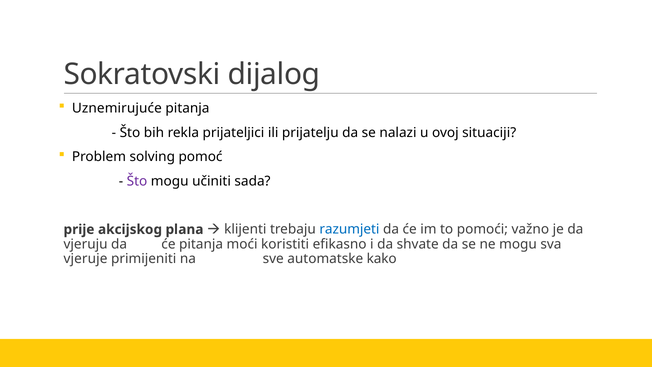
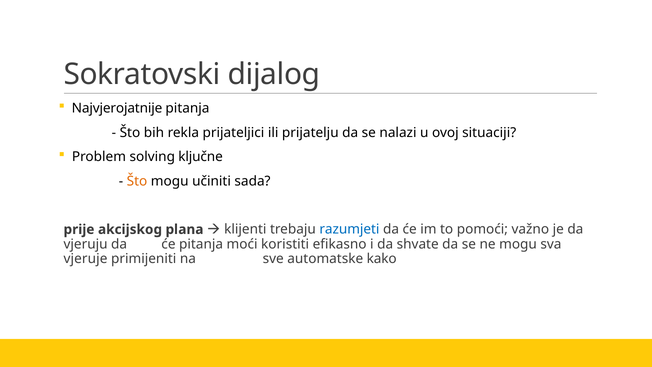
Uznemirujuće: Uznemirujuće -> Najvjerojatnije
pomoć: pomoć -> ključne
Što at (137, 181) colour: purple -> orange
